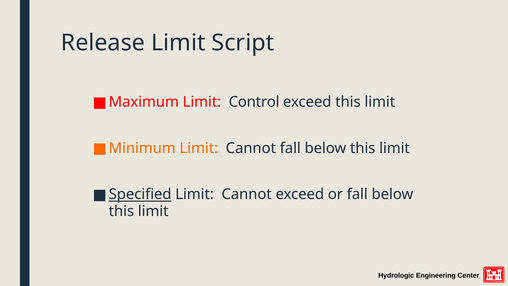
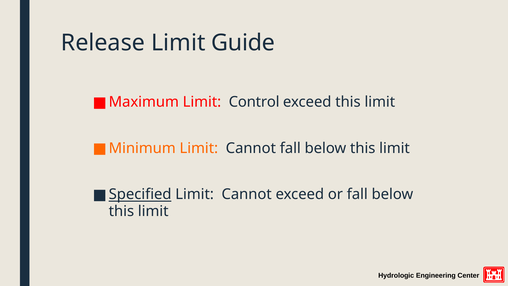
Script: Script -> Guide
